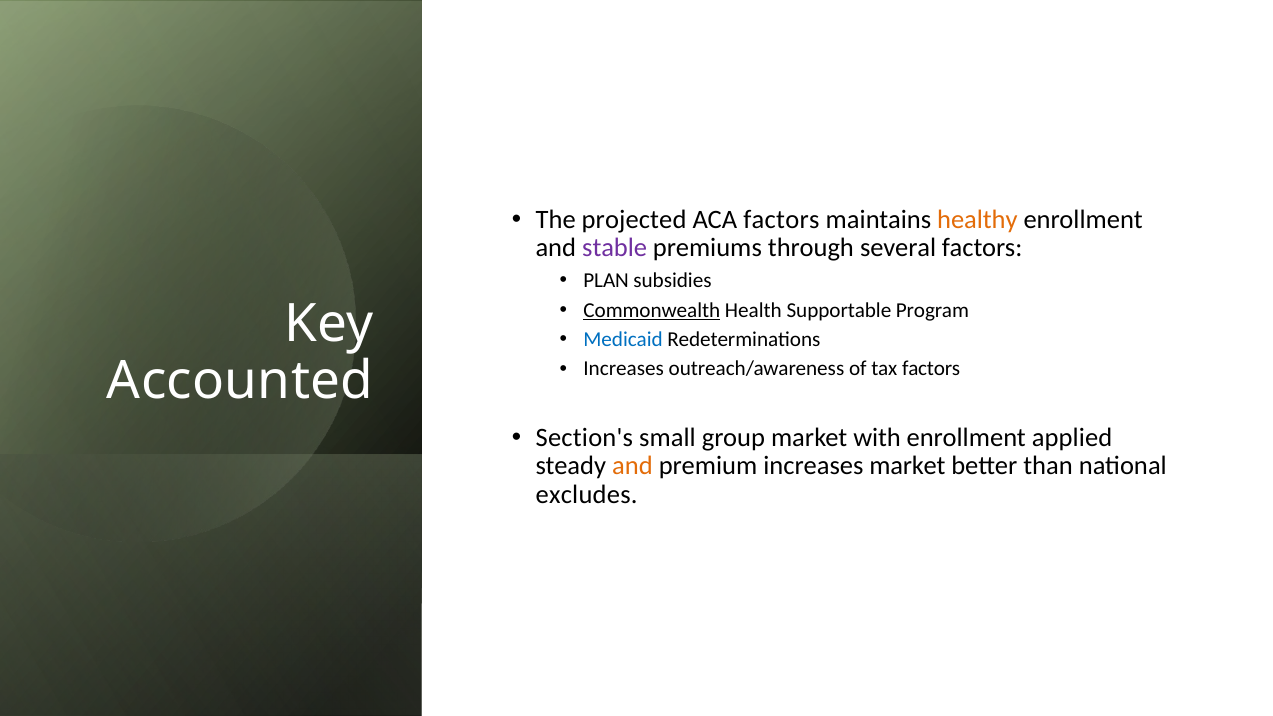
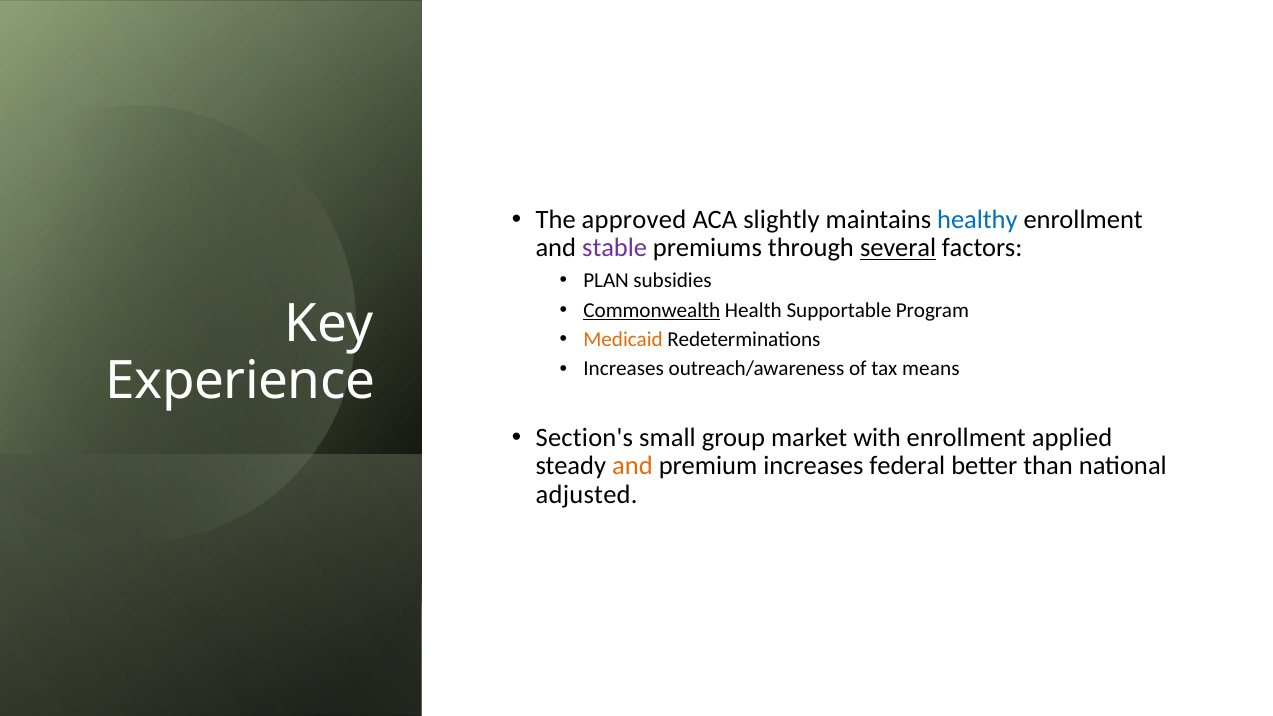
projected: projected -> approved
ACA factors: factors -> slightly
healthy colour: orange -> blue
several underline: none -> present
Medicaid colour: blue -> orange
tax factors: factors -> means
Accounted: Accounted -> Experience
increases market: market -> federal
excludes: excludes -> adjusted
